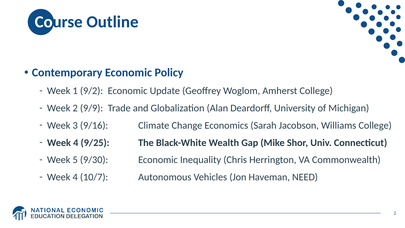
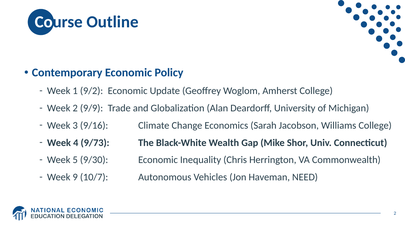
9/25: 9/25 -> 9/73
4 at (75, 177): 4 -> 9
